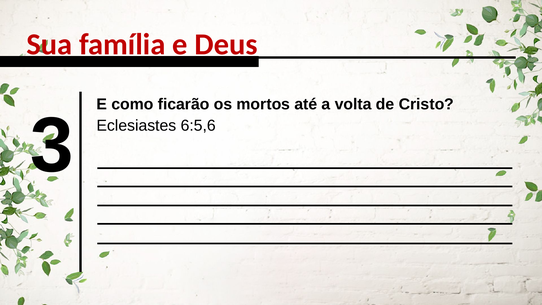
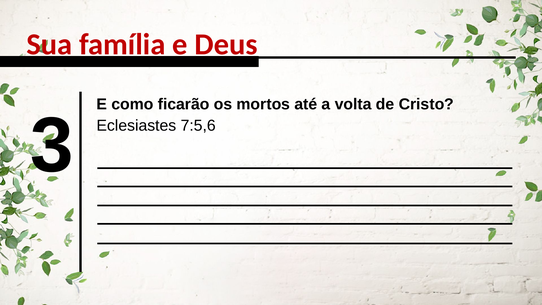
6:5,6: 6:5,6 -> 7:5,6
